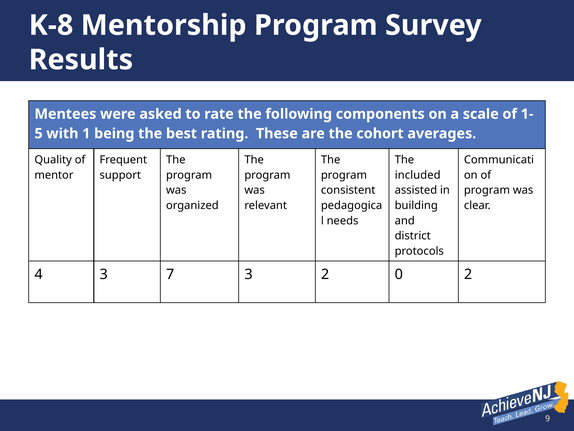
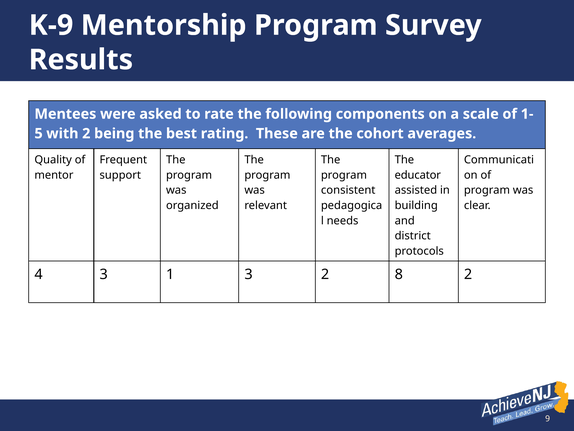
K-8: K-8 -> K-9
with 1: 1 -> 2
included: included -> educator
7: 7 -> 1
0: 0 -> 8
